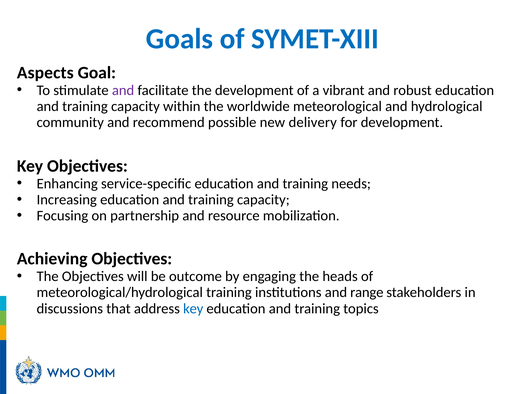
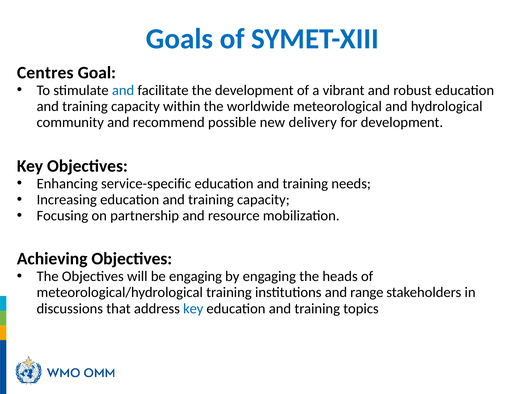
Aspects: Aspects -> Centres
and at (123, 90) colour: purple -> blue
be outcome: outcome -> engaging
